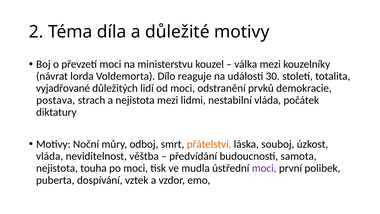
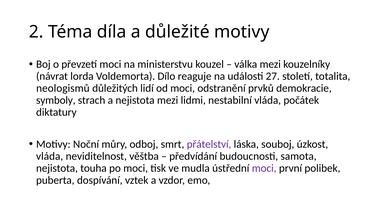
30: 30 -> 27
vyjadřované: vyjadřované -> neologismů
postava: postava -> symboly
přátelství colour: orange -> purple
